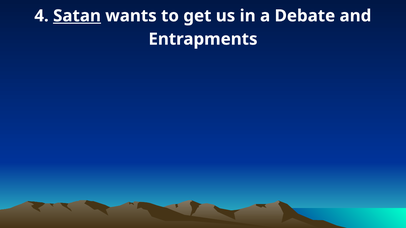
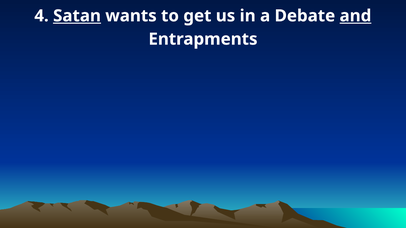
and underline: none -> present
